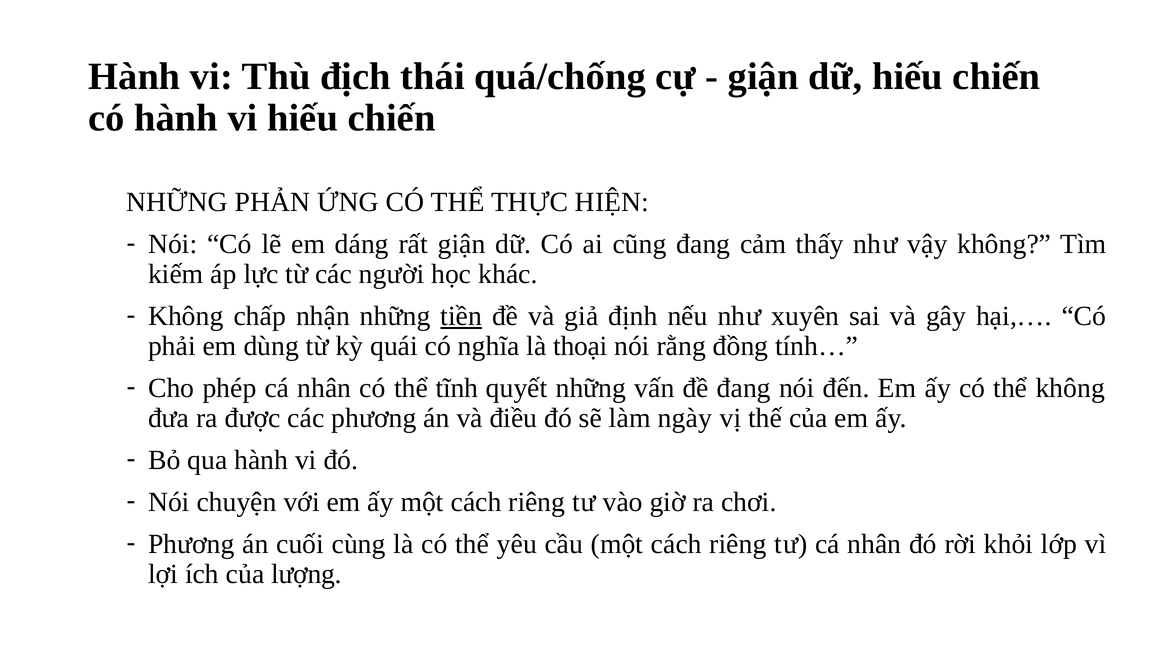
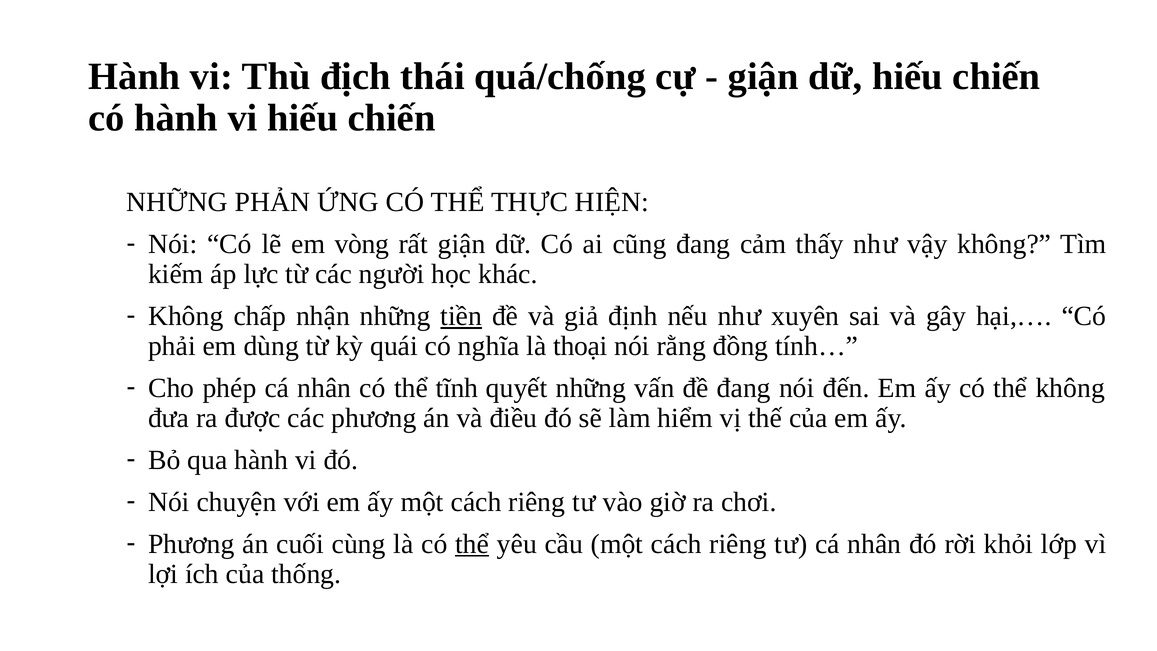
dáng: dáng -> vòng
ngày: ngày -> hiểm
thể at (472, 544) underline: none -> present
lượng: lượng -> thống
